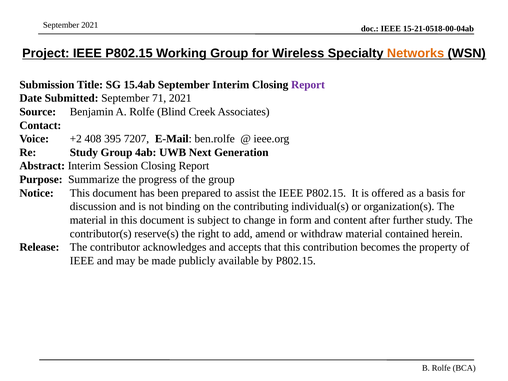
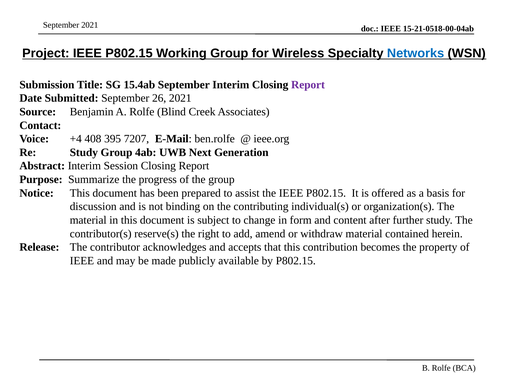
Networks colour: orange -> blue
71: 71 -> 26
+2: +2 -> +4
